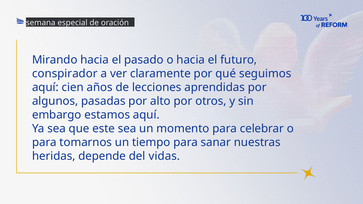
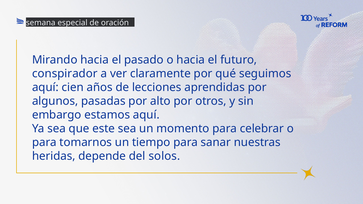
vidas: vidas -> solos
